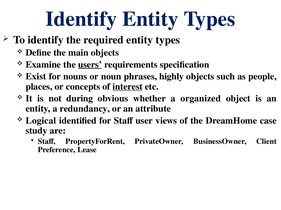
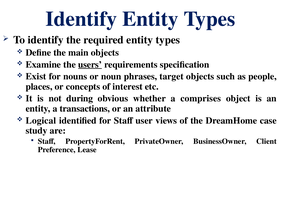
highly: highly -> target
interest underline: present -> none
organized: organized -> comprises
redundancy: redundancy -> transactions
